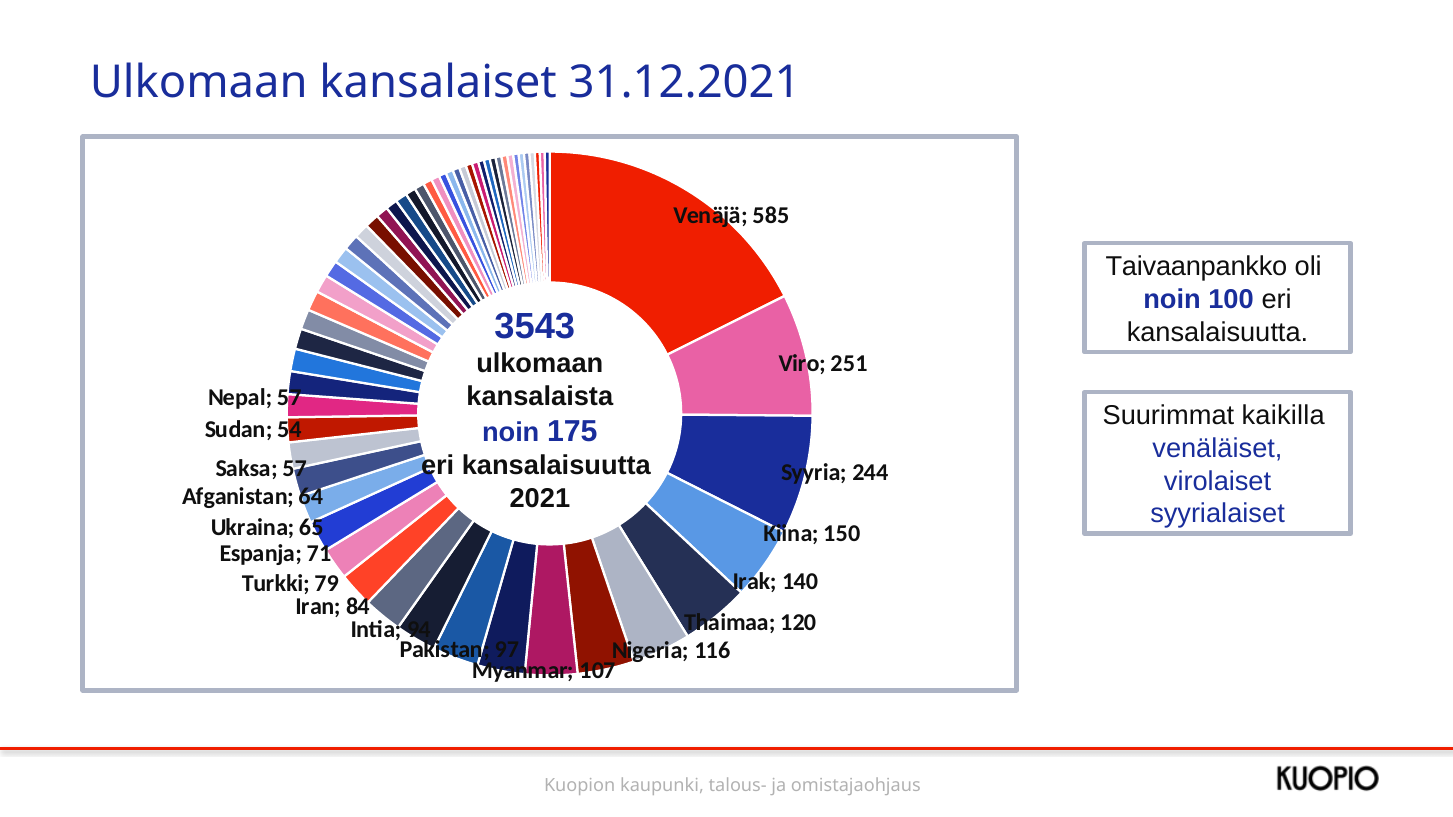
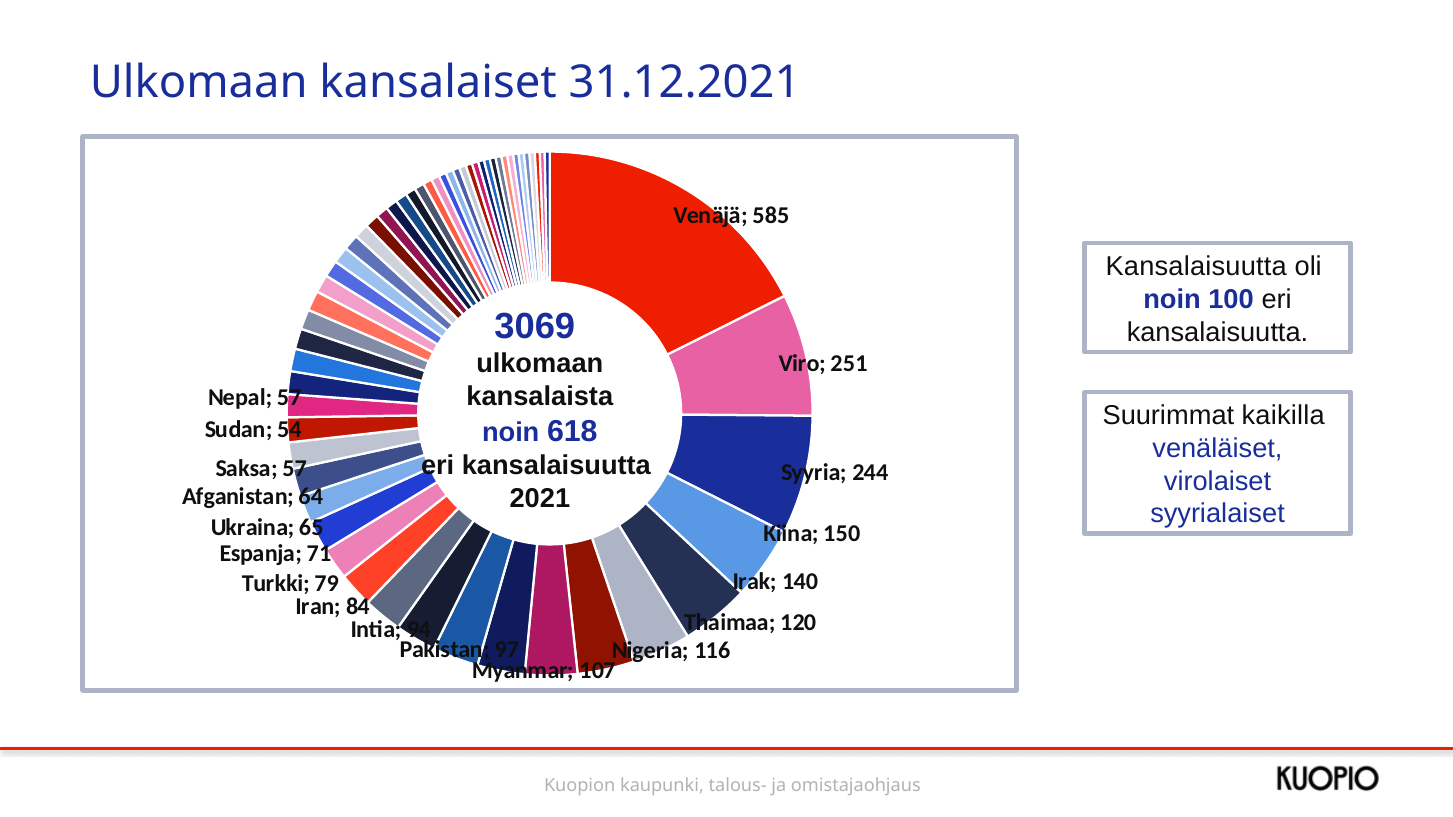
Taivaanpankko at (1196, 267): Taivaanpankko -> Kansalaisuutta
3543: 3543 -> 3069
175: 175 -> 618
